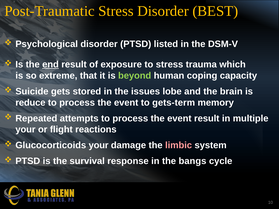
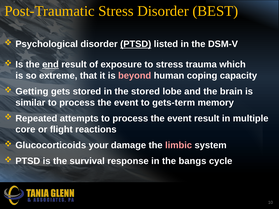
PTSD at (136, 44) underline: none -> present
beyond colour: light green -> pink
Suicide: Suicide -> Getting
the issues: issues -> stored
reduce: reduce -> similar
your at (25, 130): your -> core
